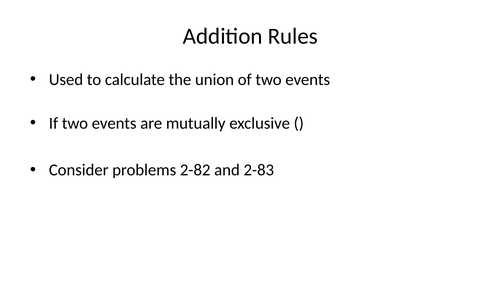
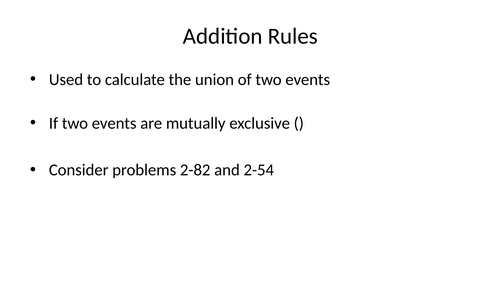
2-83: 2-83 -> 2-54
